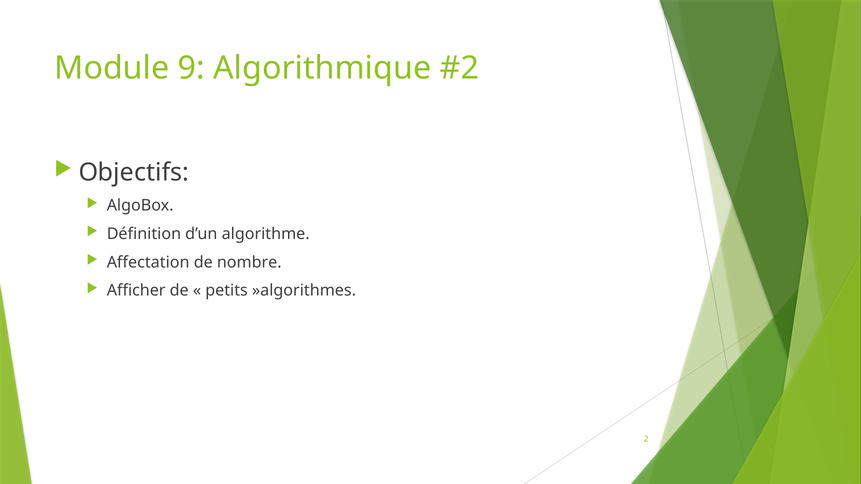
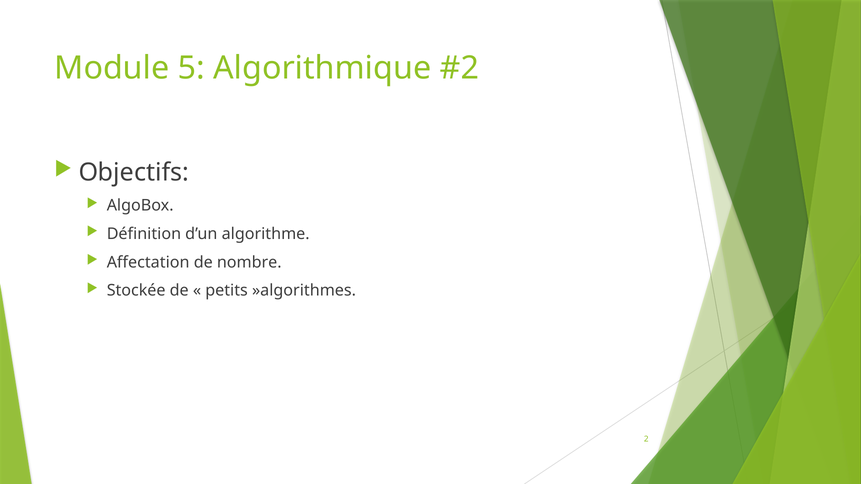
9: 9 -> 5
Afficher: Afficher -> Stockée
